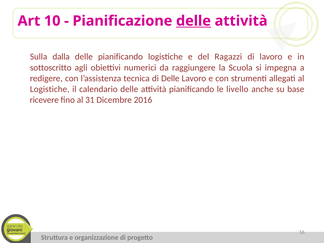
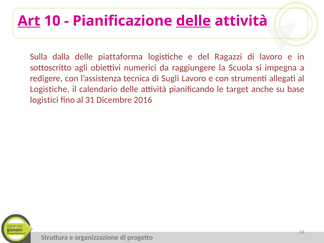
Art underline: none -> present
delle pianificando: pianificando -> piattaforma
di Delle: Delle -> Sugli
livello: livello -> target
ricevere: ricevere -> logistici
